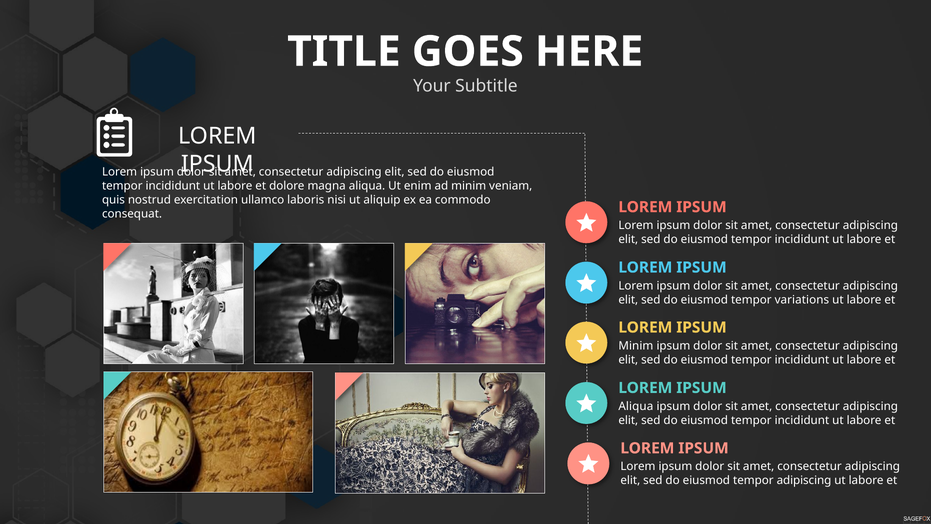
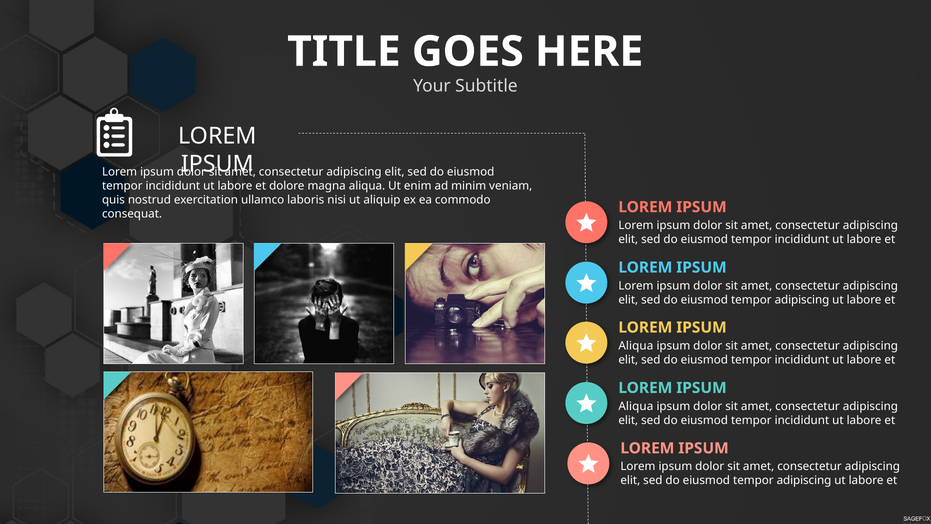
variations at (802, 300): variations -> adipiscing
Minim at (636, 346): Minim -> Aliqua
